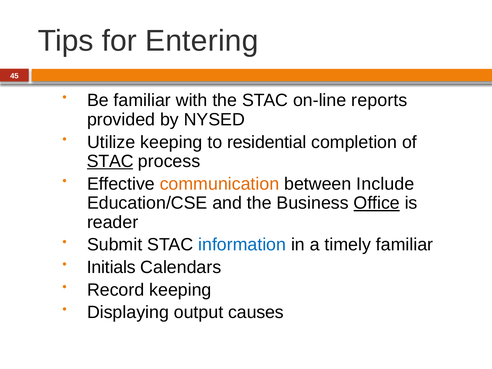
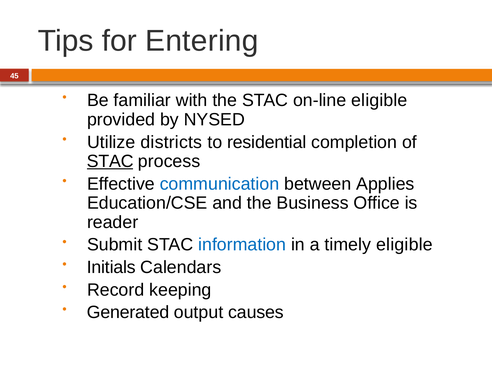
on-line reports: reports -> eligible
Utilize keeping: keeping -> districts
communication colour: orange -> blue
Include: Include -> Applies
Office underline: present -> none
timely familiar: familiar -> eligible
Displaying: Displaying -> Generated
